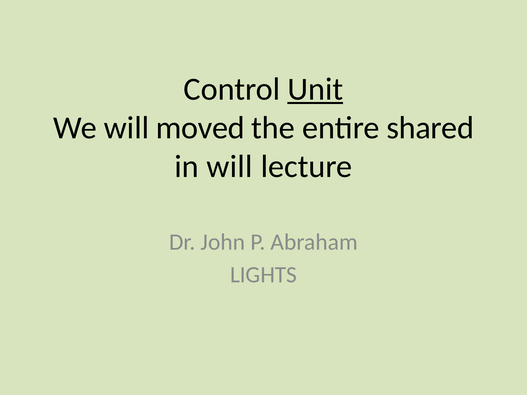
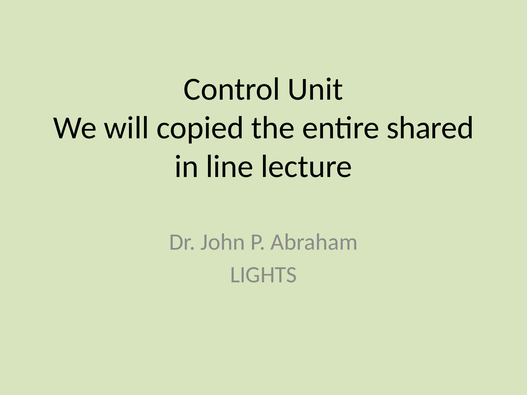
Unit underline: present -> none
moved: moved -> copied
in will: will -> line
